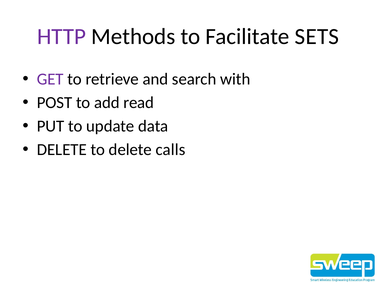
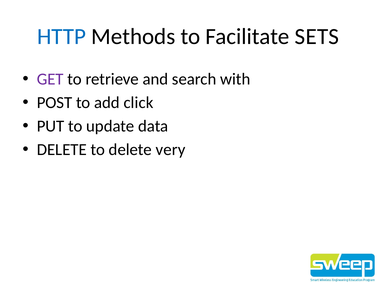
HTTP colour: purple -> blue
read: read -> click
calls: calls -> very
